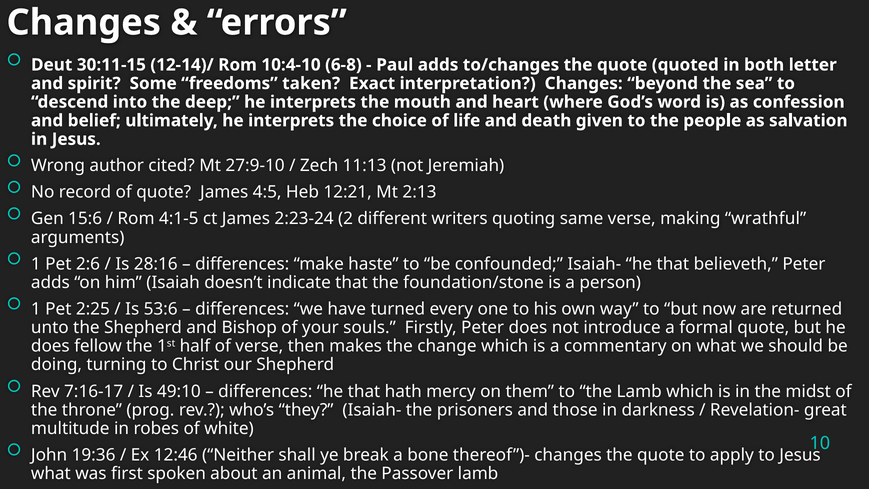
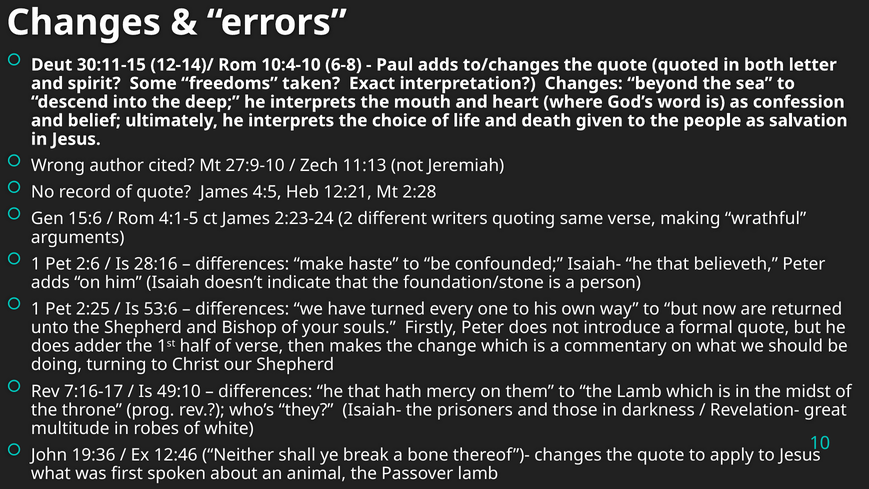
2:13: 2:13 -> 2:28
fellow: fellow -> adder
